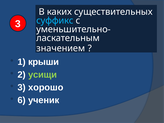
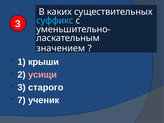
усищи colour: light green -> pink
хорошо: хорошо -> старого
6: 6 -> 7
